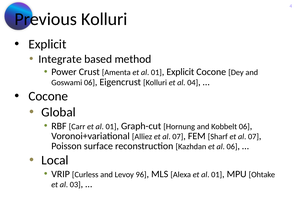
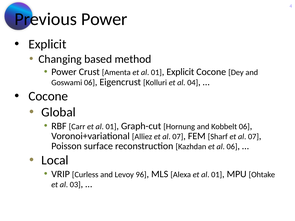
Previous Kolluri: Kolluri -> Power
Integrate: Integrate -> Changing
